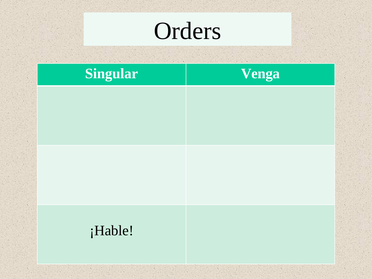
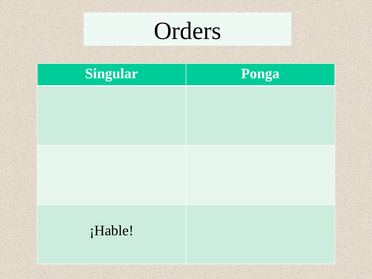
Venga: Venga -> Ponga
